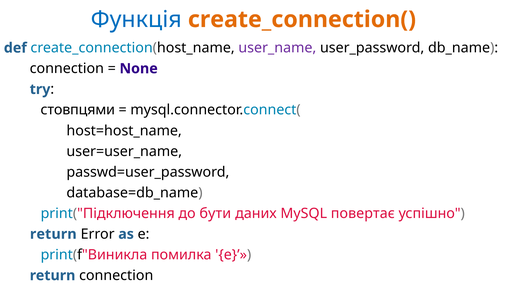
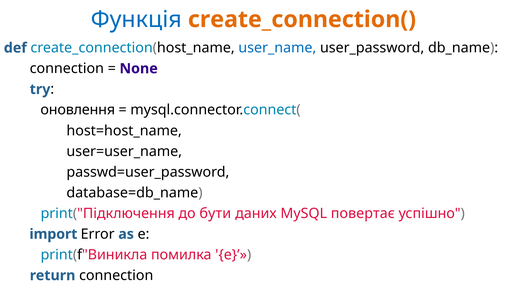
user_name colour: purple -> blue
стовпцями: стовпцями -> оновлення
return at (53, 234): return -> import
